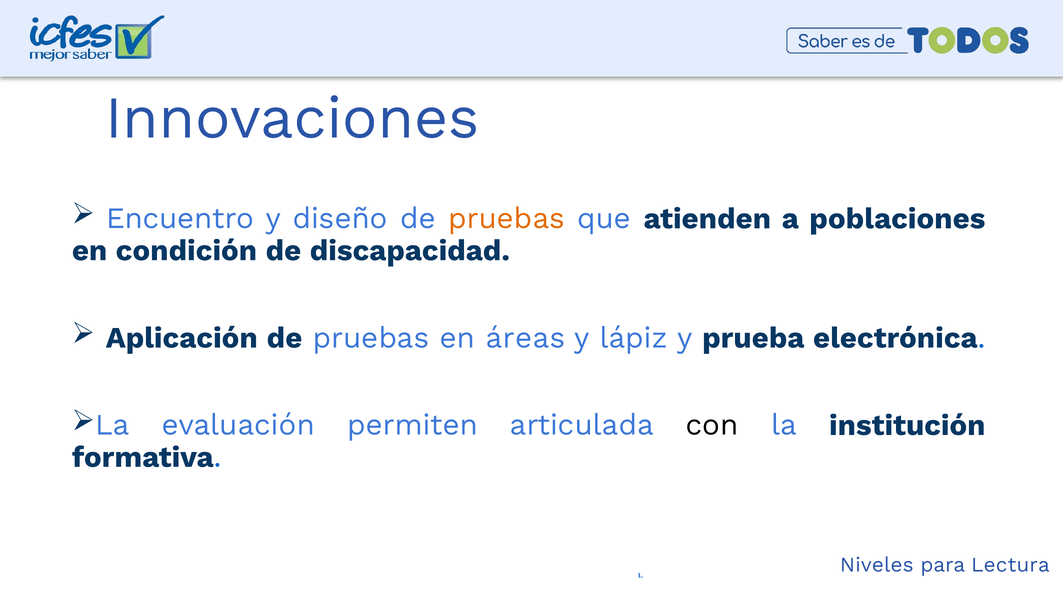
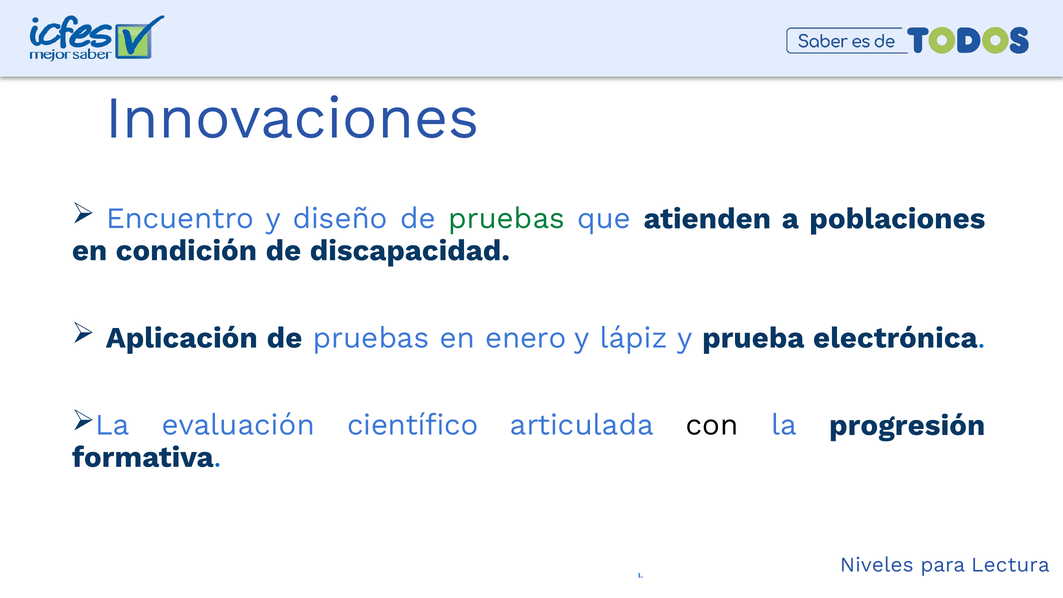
pruebas at (506, 219) colour: orange -> green
áreas: áreas -> enero
permiten: permiten -> científico
institución: institución -> progresión
